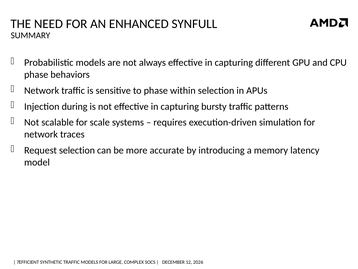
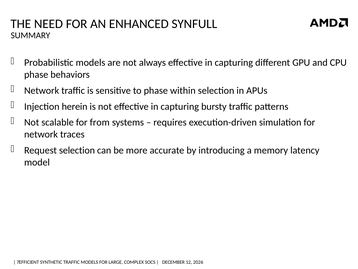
during: during -> herein
scale: scale -> from
